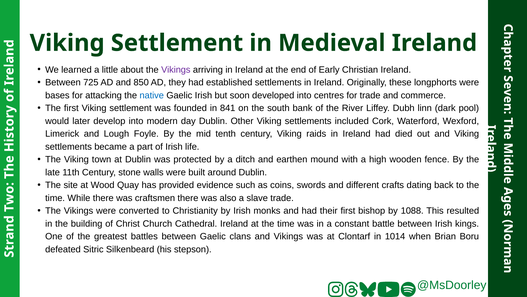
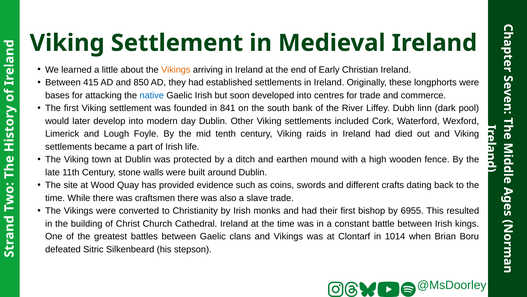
Vikings at (176, 70) colour: purple -> orange
725: 725 -> 415
1088: 1088 -> 6955
